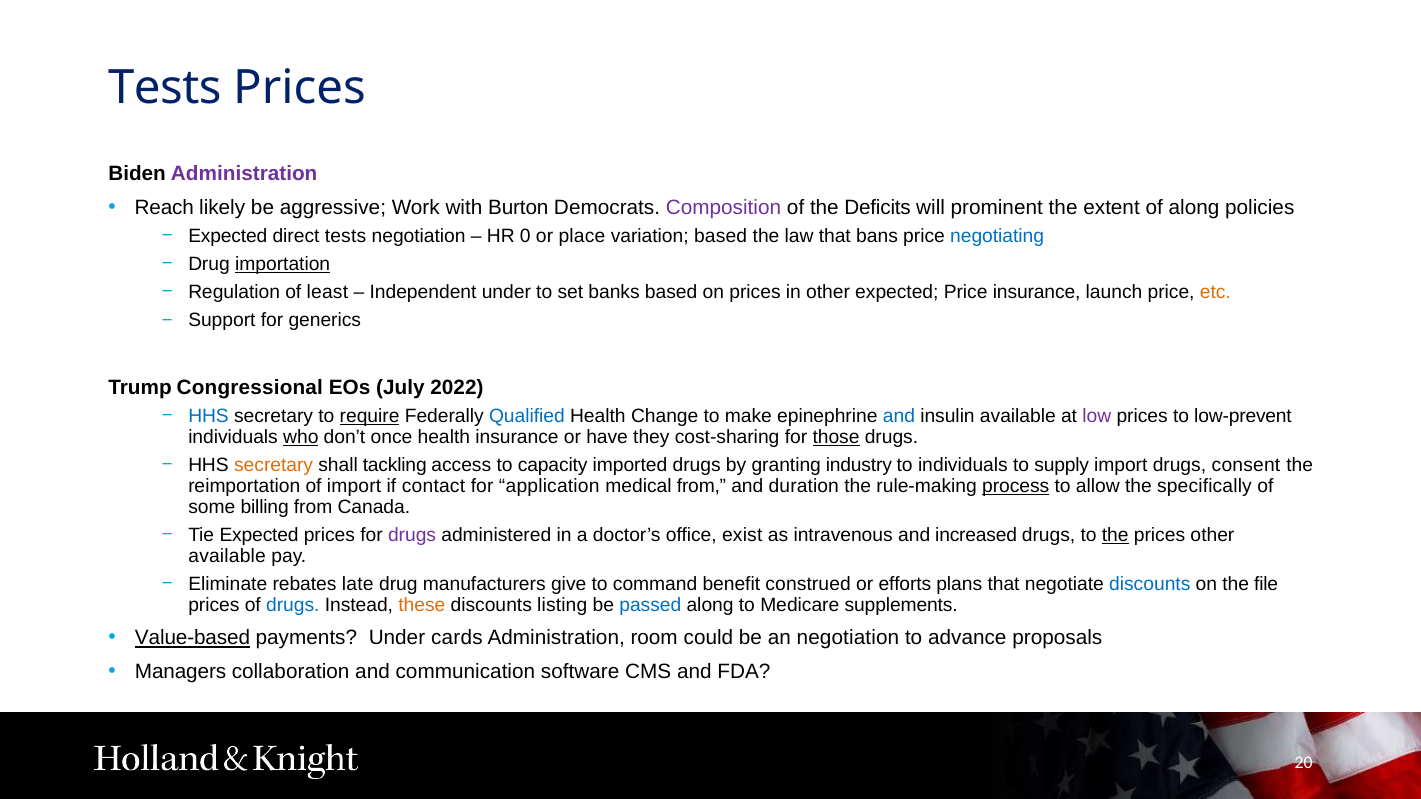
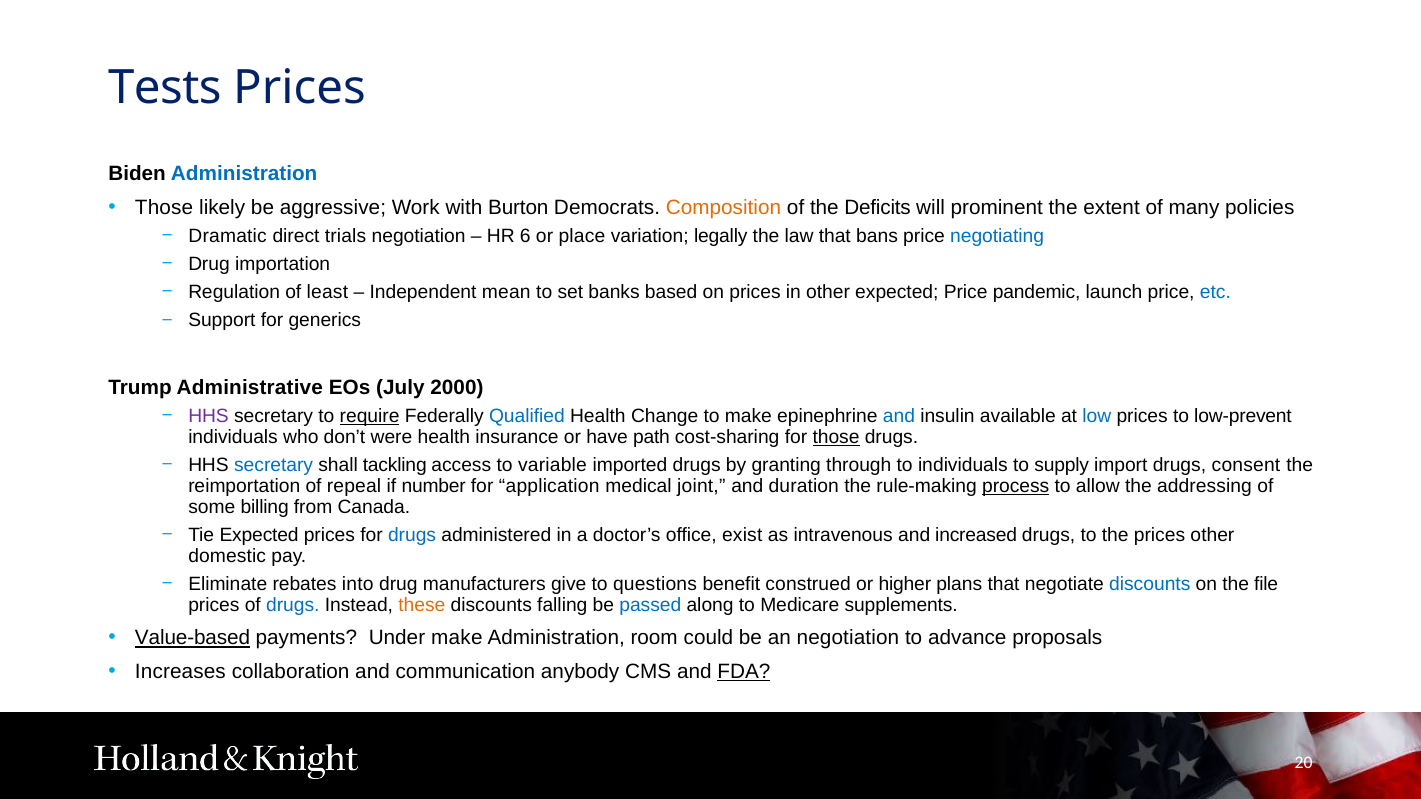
Administration at (244, 174) colour: purple -> blue
Reach at (164, 207): Reach -> Those
Composition colour: purple -> orange
of along: along -> many
Expected at (228, 236): Expected -> Dramatic
direct tests: tests -> trials
0: 0 -> 6
variation based: based -> legally
importation underline: present -> none
Independent under: under -> mean
Price insurance: insurance -> pandemic
etc colour: orange -> blue
Congressional: Congressional -> Administrative
2022: 2022 -> 2000
HHS at (209, 416) colour: blue -> purple
low colour: purple -> blue
who underline: present -> none
once: once -> were
they: they -> path
secretary at (274, 465) colour: orange -> blue
capacity: capacity -> variable
industry: industry -> through
of import: import -> repeal
contact: contact -> number
medical from: from -> joint
specifically: specifically -> addressing
drugs at (412, 535) colour: purple -> blue
the at (1115, 535) underline: present -> none
available at (227, 556): available -> domestic
late: late -> into
command: command -> questions
efforts: efforts -> higher
listing: listing -> falling
Under cards: cards -> make
Managers: Managers -> Increases
software: software -> anybody
FDA underline: none -> present
